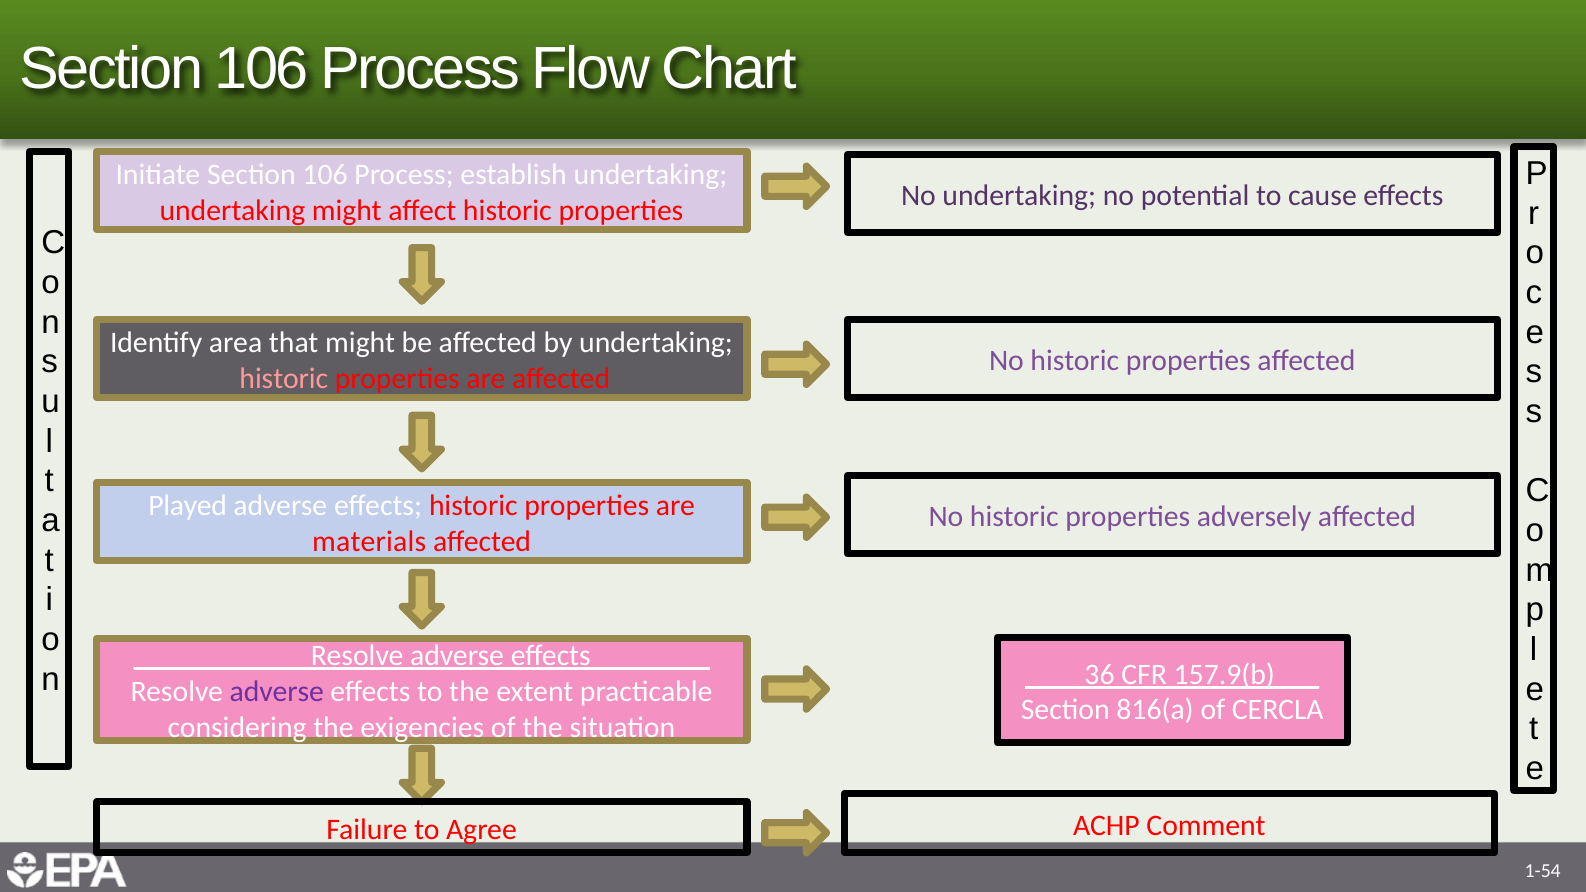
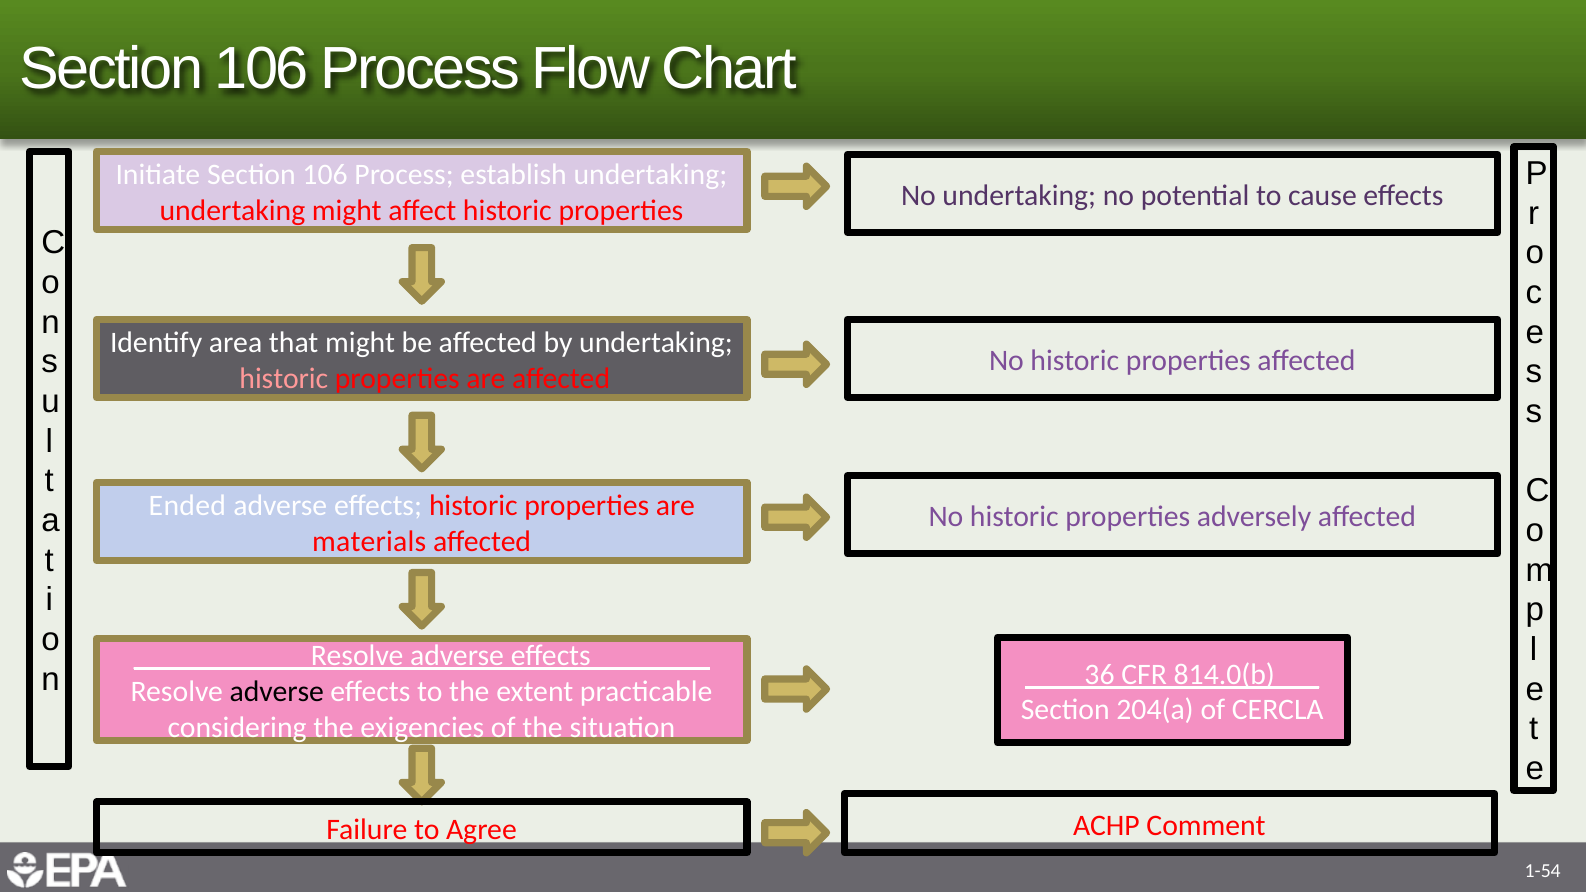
Played: Played -> Ended
157.9(b)___: 157.9(b)___ -> 814.0(b)___
adverse at (277, 692) colour: purple -> black
816(a: 816(a -> 204(a
